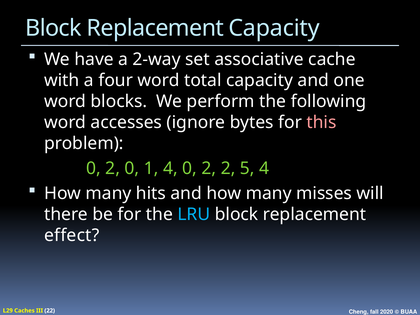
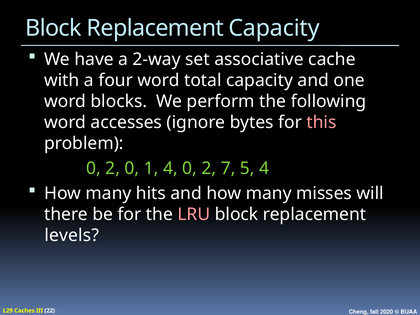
2 2: 2 -> 7
LRU colour: light blue -> pink
effect: effect -> levels
